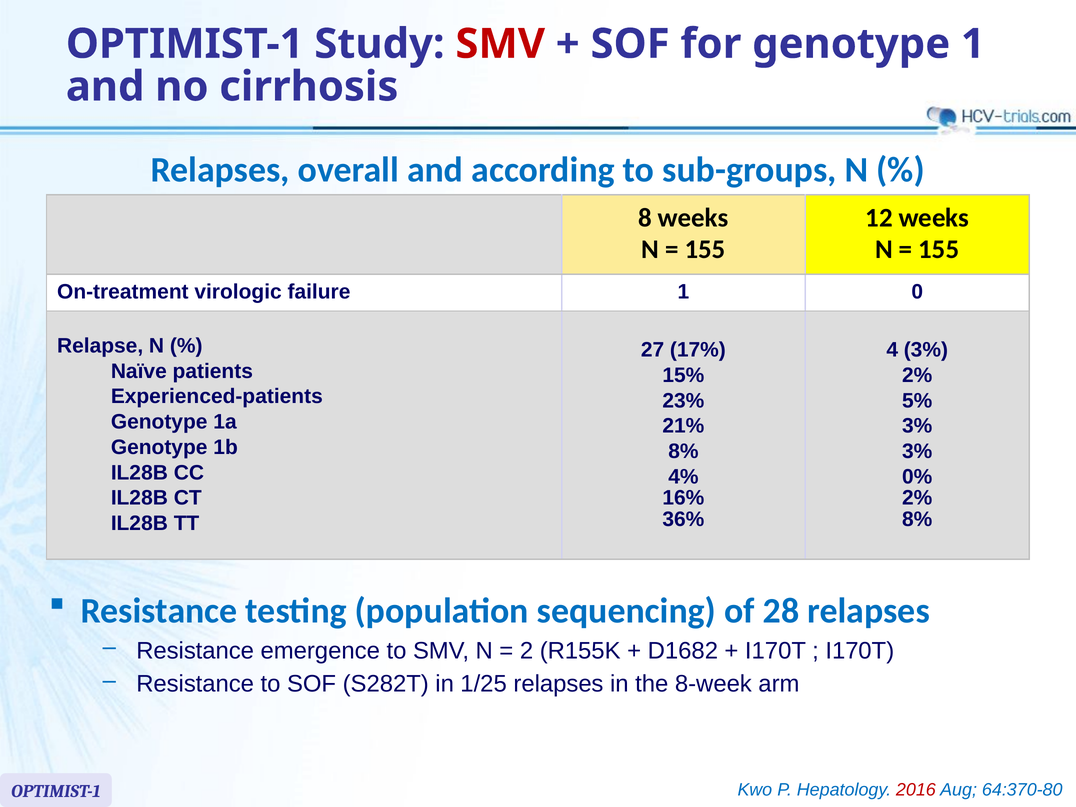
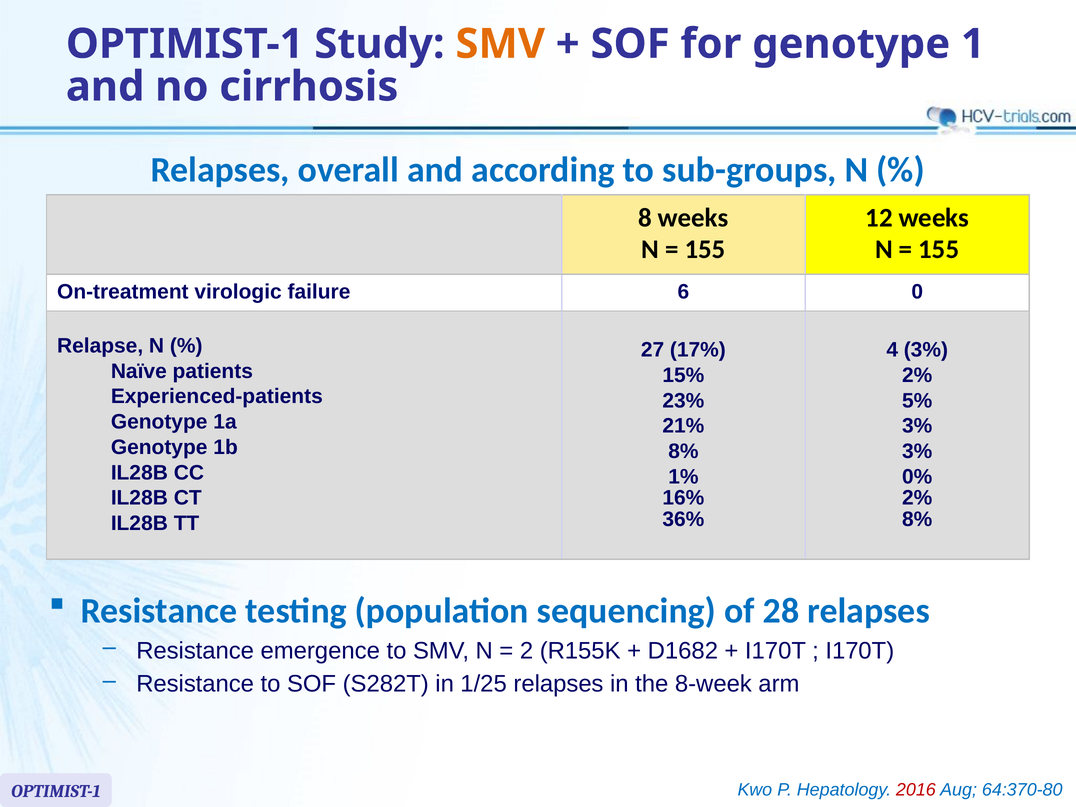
SMV at (500, 44) colour: red -> orange
failure 1: 1 -> 6
4%: 4% -> 1%
